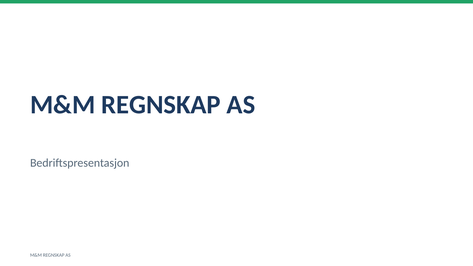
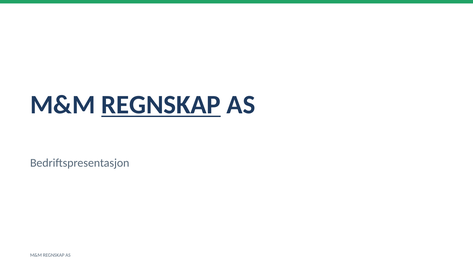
REGNSKAP at (161, 105) underline: none -> present
